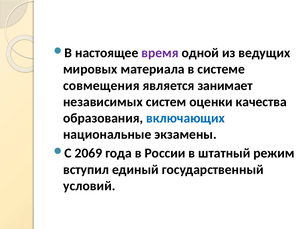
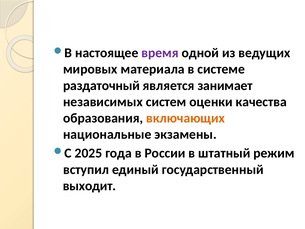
совмещения: совмещения -> раздаточный
включающих colour: blue -> orange
2069: 2069 -> 2025
условий: условий -> выходит
